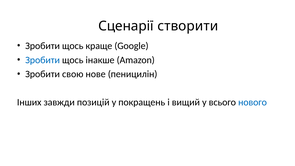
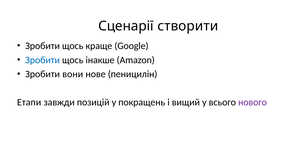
свою: свою -> вони
Інших: Інших -> Етапи
нового colour: blue -> purple
